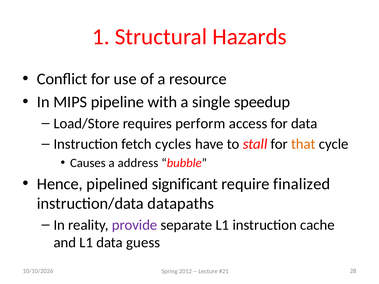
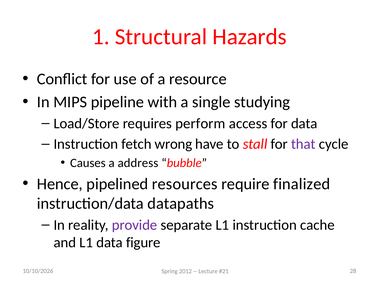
speedup: speedup -> studying
cycles: cycles -> wrong
that colour: orange -> purple
significant: significant -> resources
guess: guess -> figure
